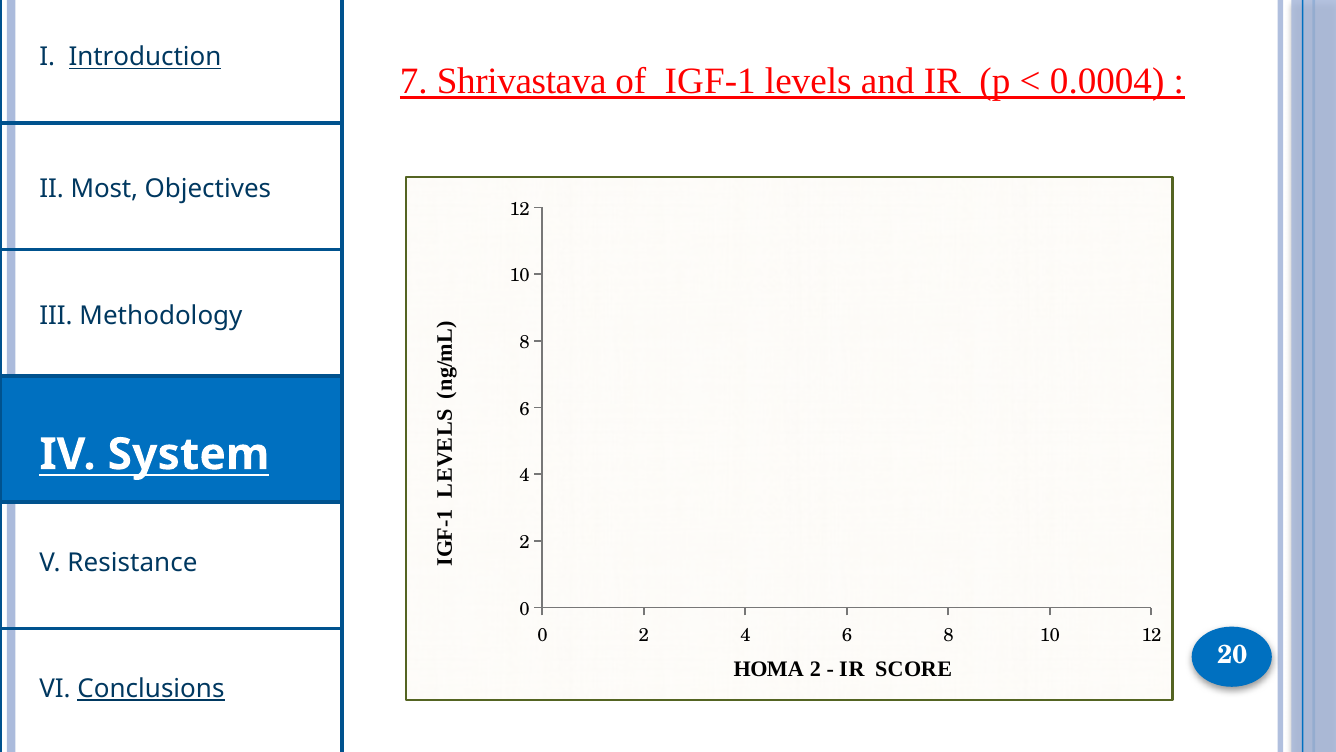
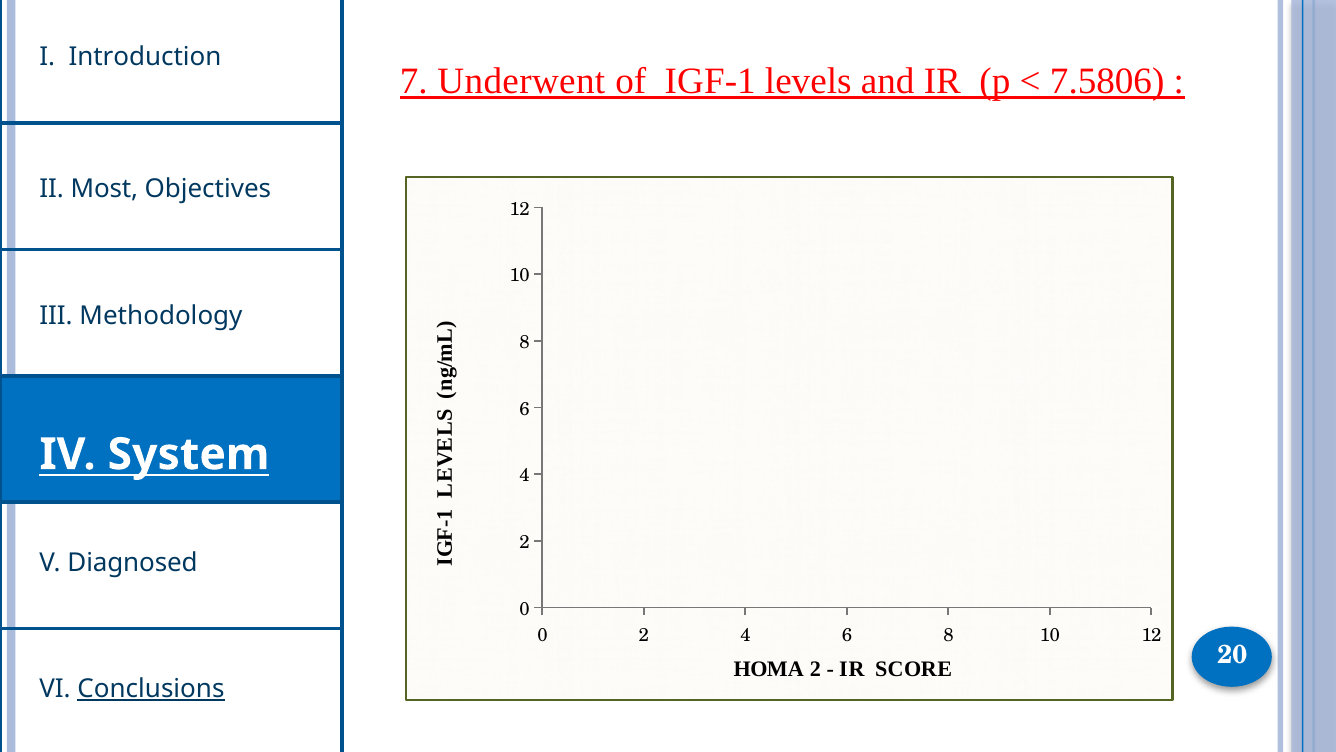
Introduction underline: present -> none
Shrivastava: Shrivastava -> Underwent
0.0004: 0.0004 -> 7.5806
Resistance: Resistance -> Diagnosed
